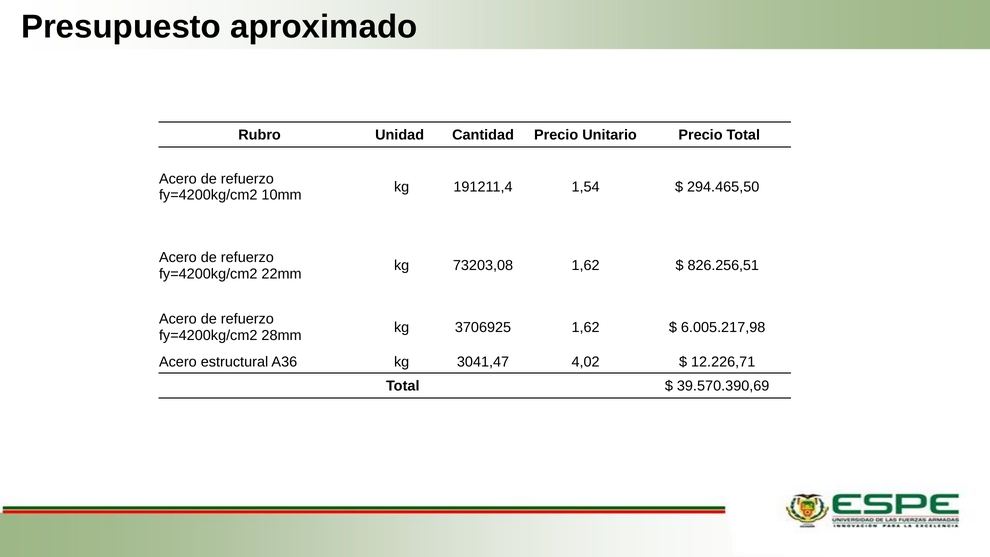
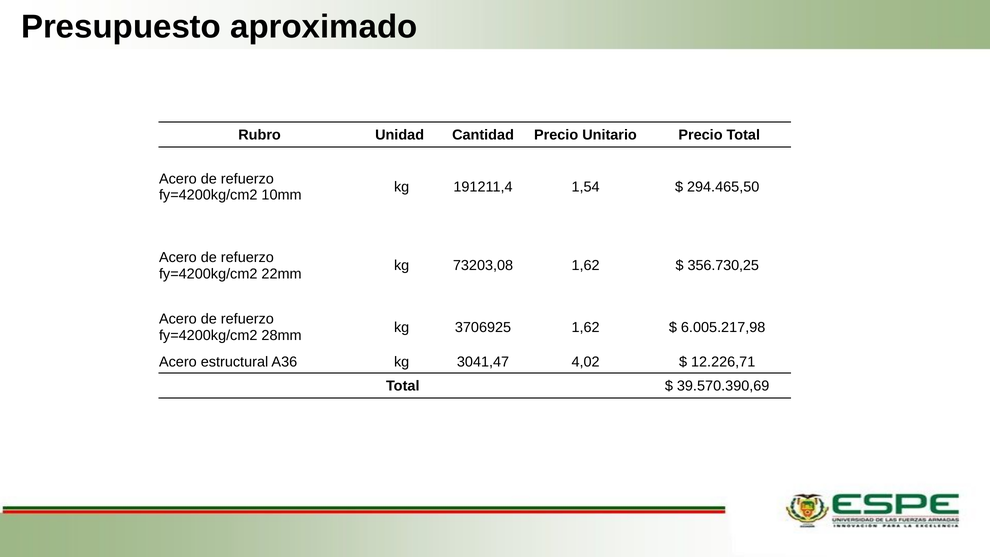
826.256,51: 826.256,51 -> 356.730,25
